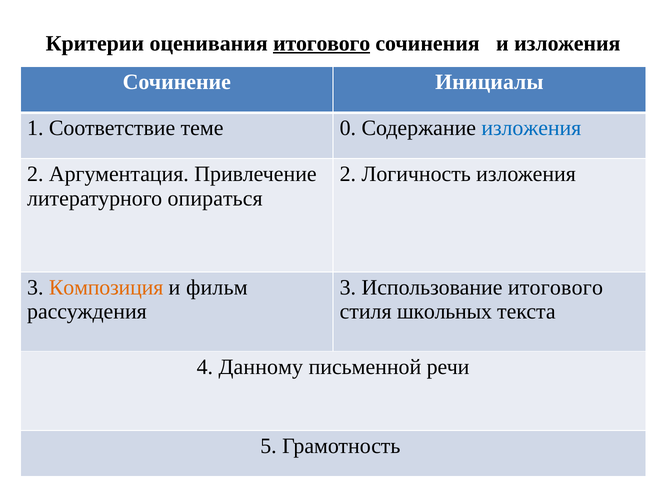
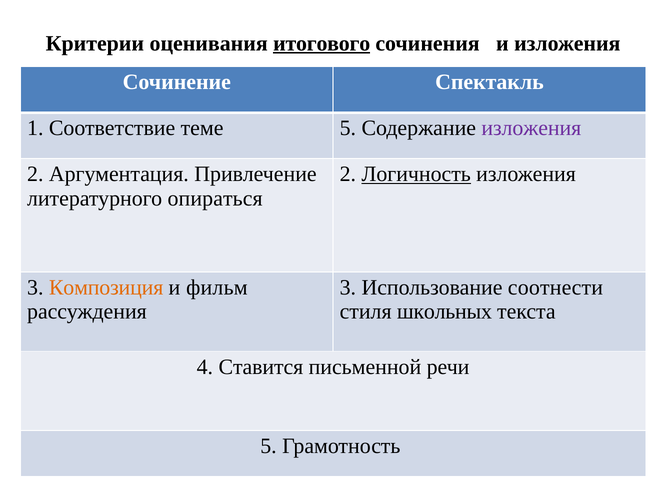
Инициалы: Инициалы -> Спектакль
теме 0: 0 -> 5
изложения at (531, 128) colour: blue -> purple
Логичность underline: none -> present
Использование итогового: итогового -> соотнести
Данному: Данному -> Ставится
